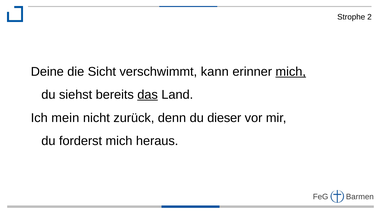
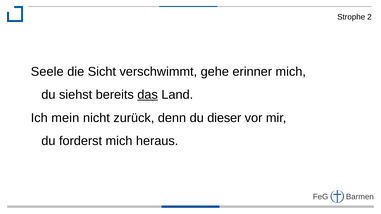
Deine: Deine -> Seele
kann: kann -> gehe
mich at (291, 72) underline: present -> none
